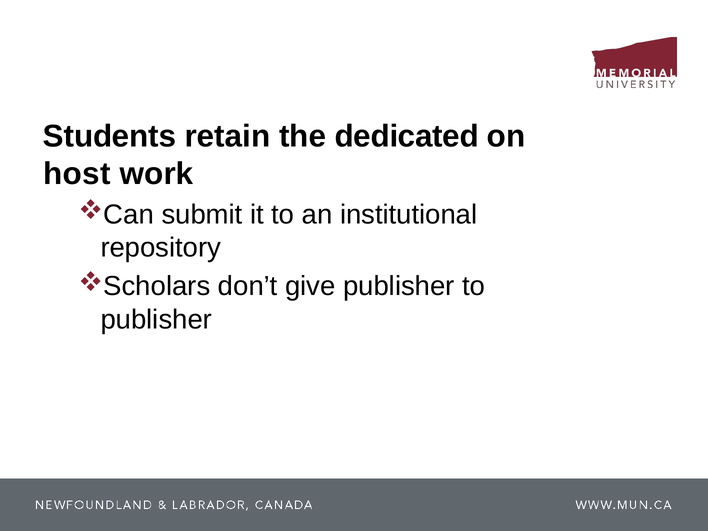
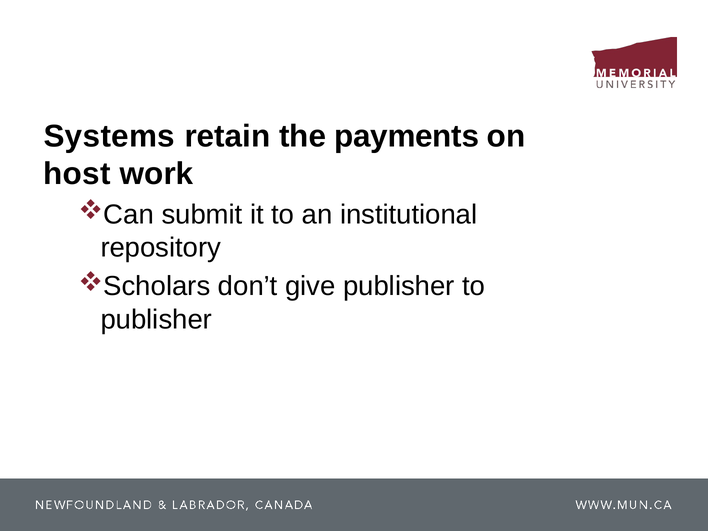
Students: Students -> Systems
dedicated: dedicated -> payments
